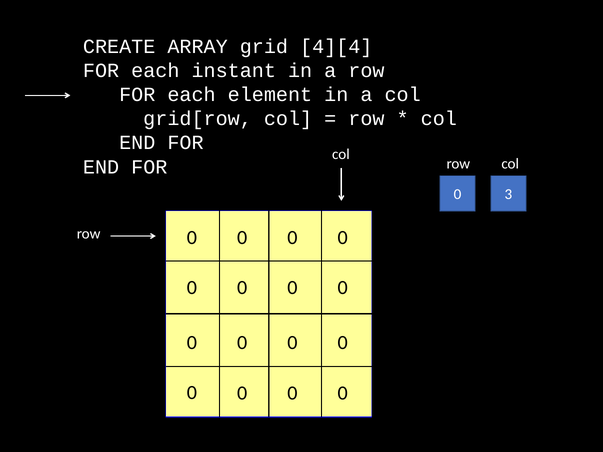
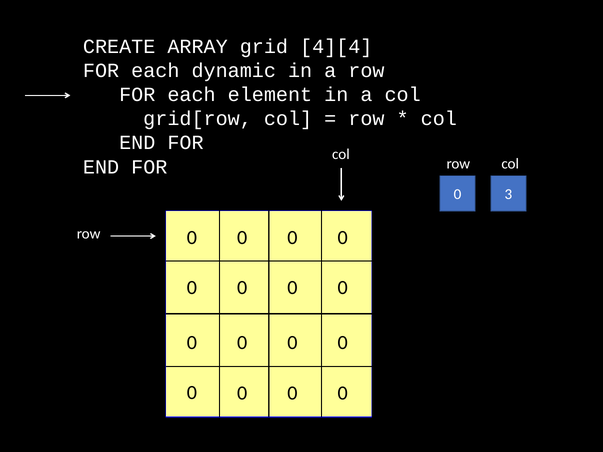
instant: instant -> dynamic
